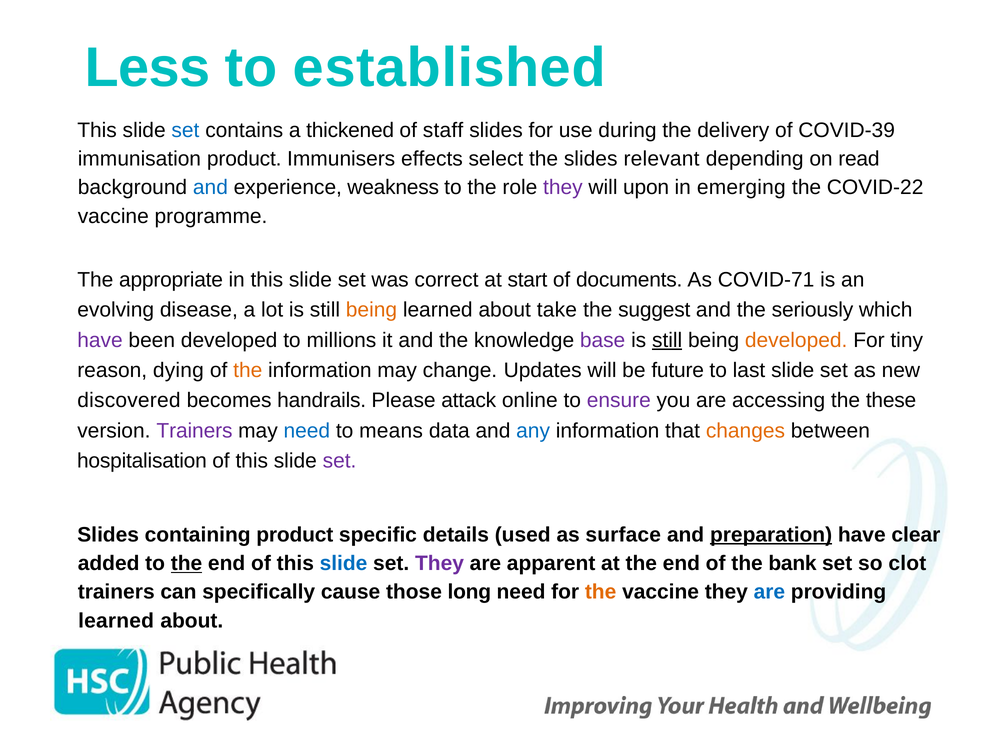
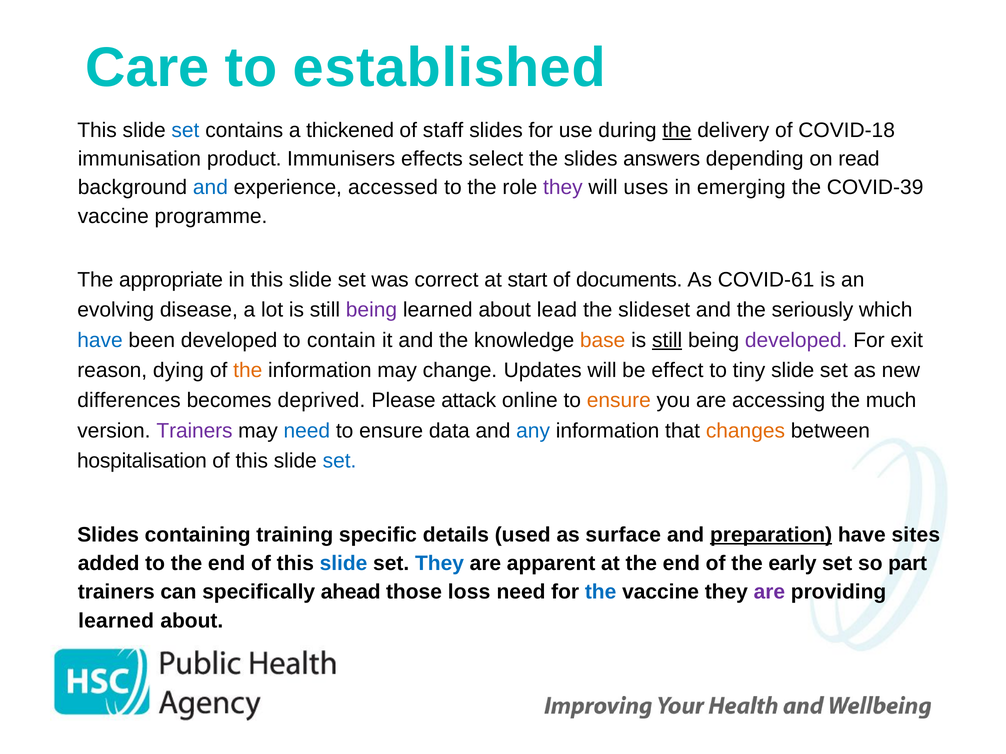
Less: Less -> Care
the at (677, 130) underline: none -> present
COVID-39: COVID-39 -> COVID-18
relevant: relevant -> answers
weakness: weakness -> accessed
upon: upon -> uses
COVID-22: COVID-22 -> COVID-39
COVID-71: COVID-71 -> COVID-61
being at (371, 310) colour: orange -> purple
take: take -> lead
suggest: suggest -> slideset
have at (100, 340) colour: purple -> blue
millions: millions -> contain
base colour: purple -> orange
developed at (796, 340) colour: orange -> purple
tiny: tiny -> exit
future: future -> effect
last: last -> tiny
discovered: discovered -> differences
handrails: handrails -> deprived
ensure at (619, 401) colour: purple -> orange
these: these -> much
means at (391, 431): means -> ensure
set at (340, 461) colour: purple -> blue
containing product: product -> training
clear: clear -> sites
the at (187, 564) underline: present -> none
They at (440, 564) colour: purple -> blue
bank: bank -> early
clot: clot -> part
cause: cause -> ahead
long: long -> loss
the at (601, 592) colour: orange -> blue
are at (769, 592) colour: blue -> purple
